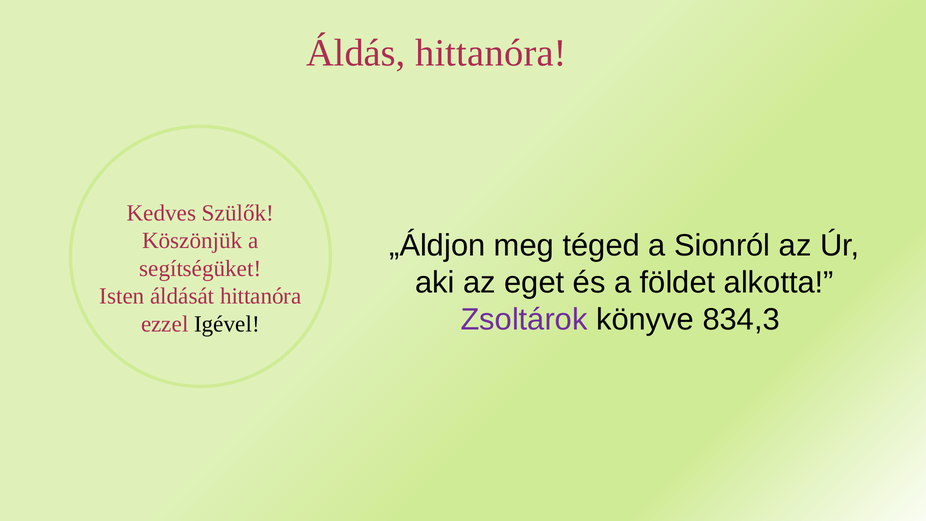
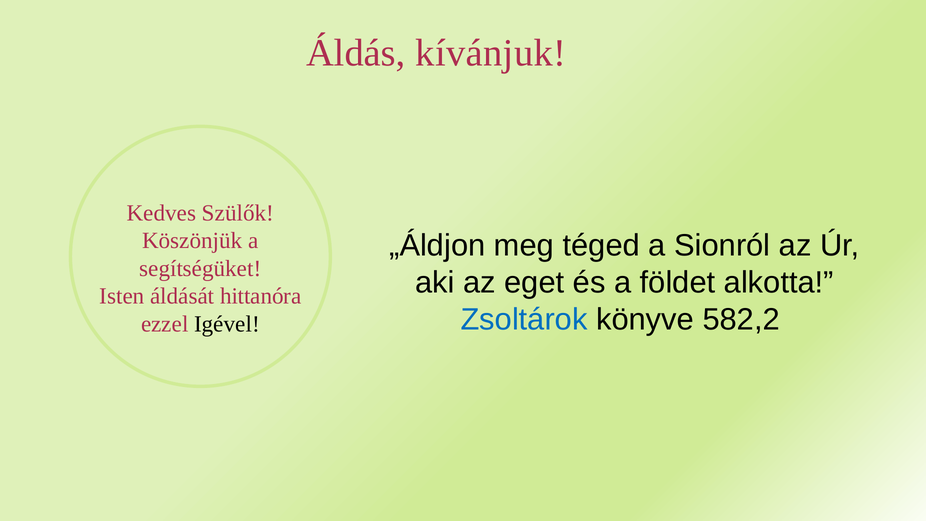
Áldás hittanóra: hittanóra -> kívánjuk
Zsoltárok colour: purple -> blue
834,3: 834,3 -> 582,2
